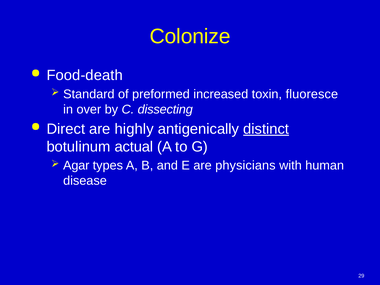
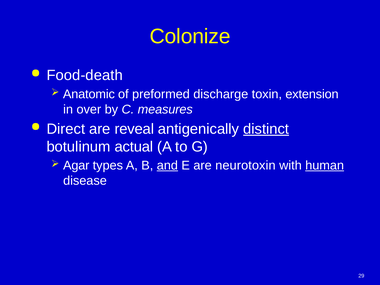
Standard: Standard -> Anatomic
increased: increased -> discharge
fluoresce: fluoresce -> extension
dissecting: dissecting -> measures
highly: highly -> reveal
and underline: none -> present
physicians: physicians -> neurotoxin
human underline: none -> present
